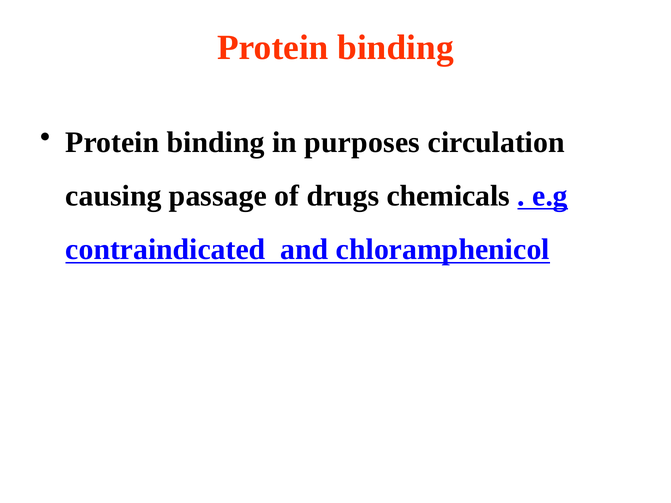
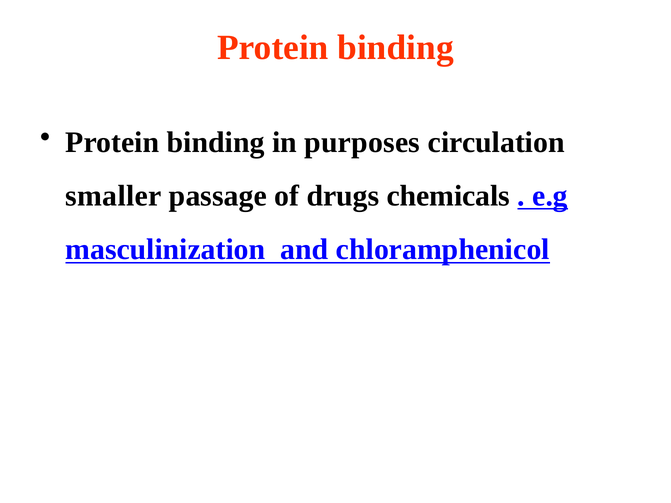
causing: causing -> smaller
contraindicated: contraindicated -> masculinization
